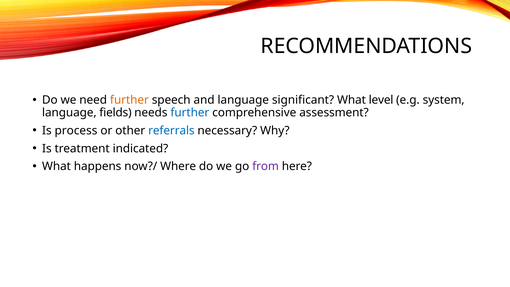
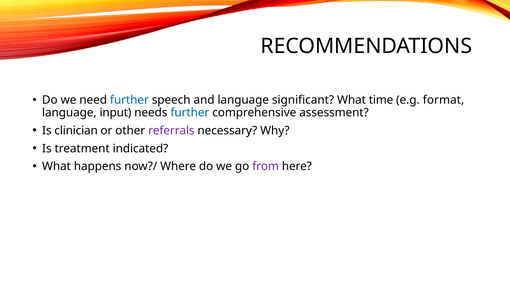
further at (129, 100) colour: orange -> blue
level: level -> time
system: system -> format
fields: fields -> input
process: process -> clinician
referrals colour: blue -> purple
